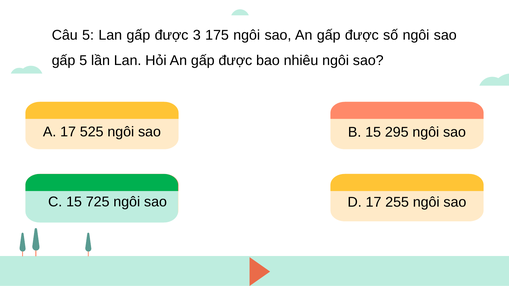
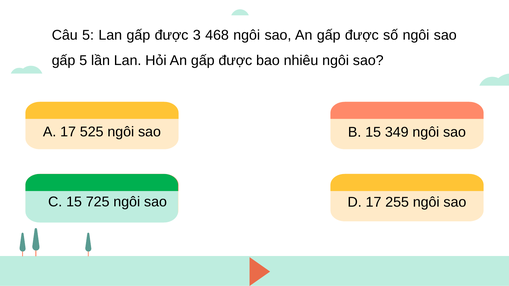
175: 175 -> 468
295: 295 -> 349
